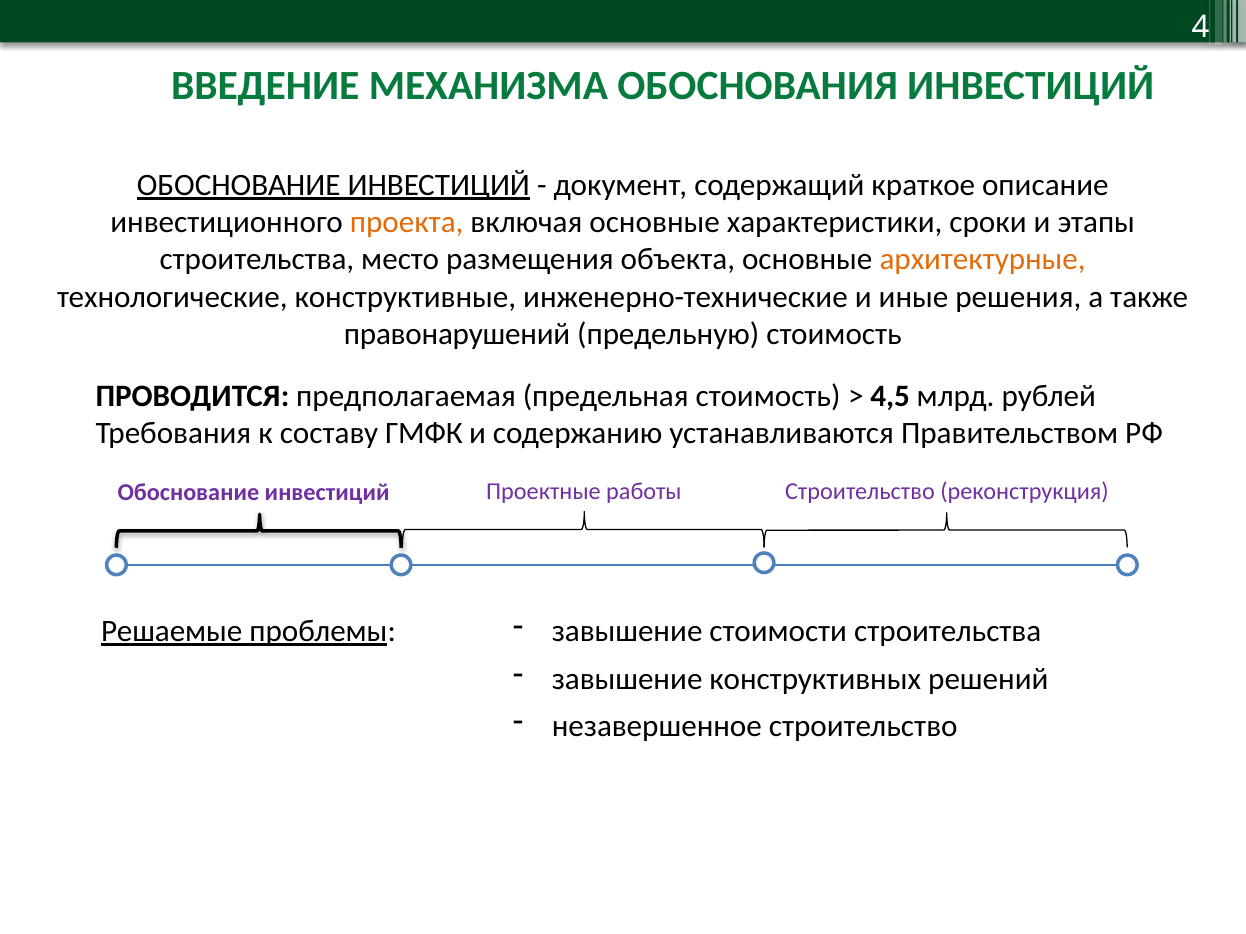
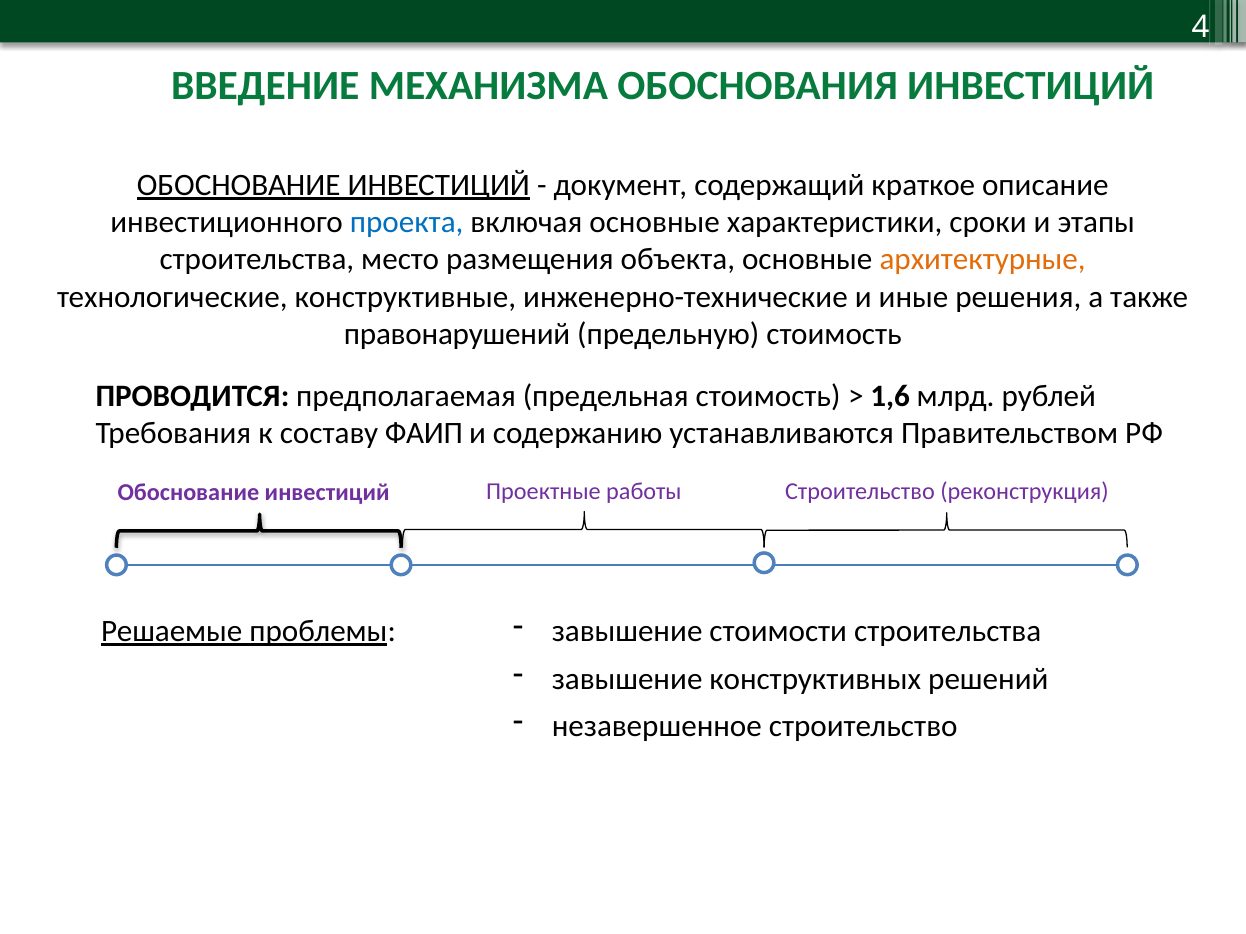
проекта colour: orange -> blue
4,5: 4,5 -> 1,6
ГМФК: ГМФК -> ФАИП
